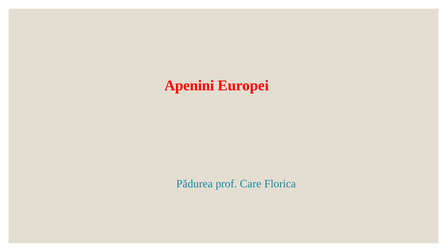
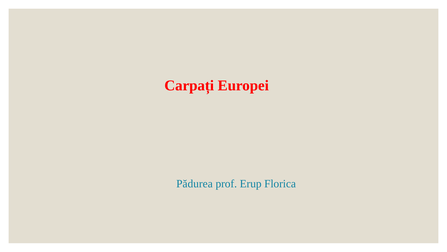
Apenini: Apenini -> Carpați
Care: Care -> Erup
